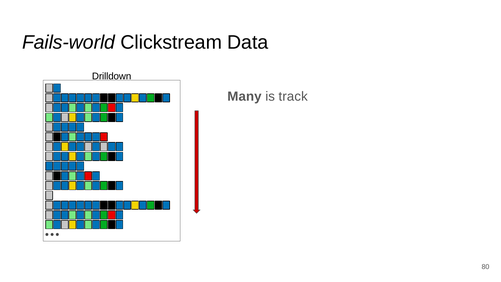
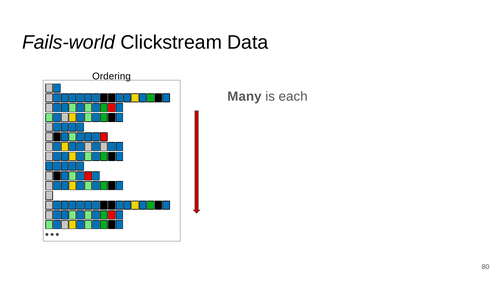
Drilldown: Drilldown -> Ordering
track: track -> each
